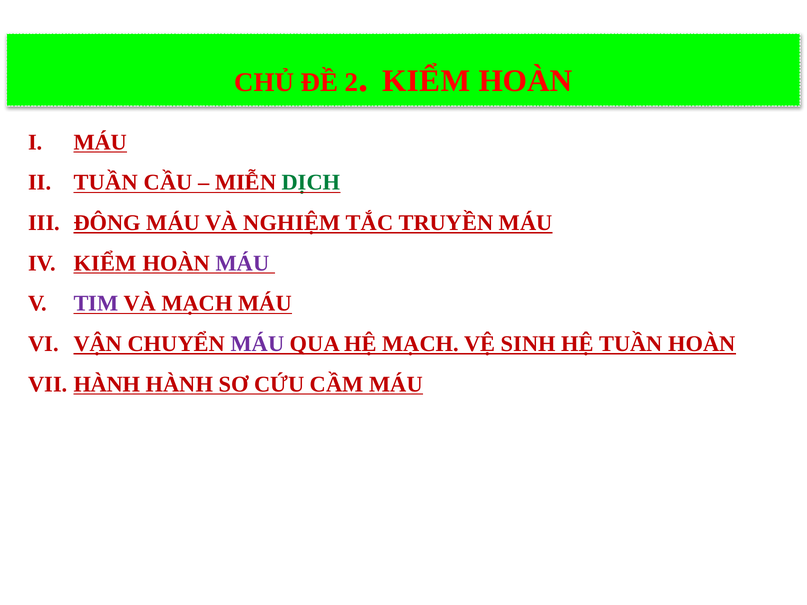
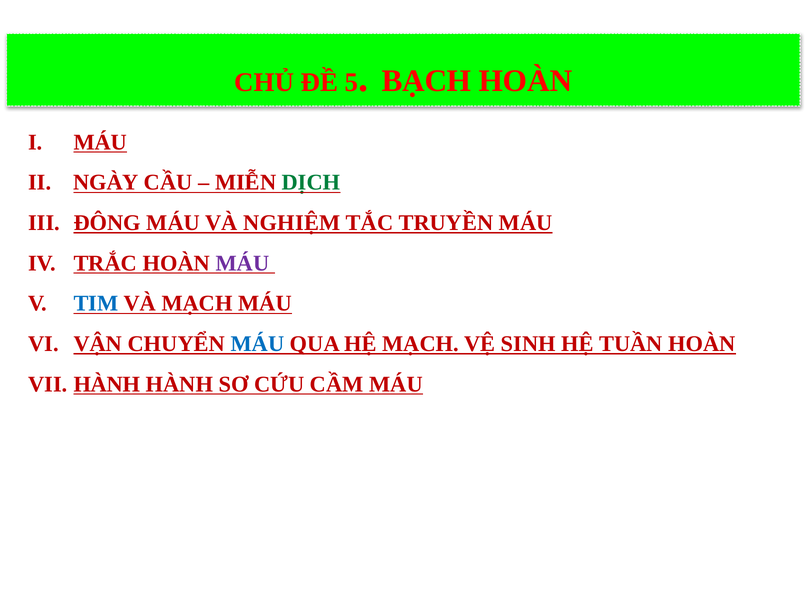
2: 2 -> 5
KIỂM at (426, 81): KIỂM -> BẠCH
TUẦN at (106, 183): TUẦN -> NGÀY
KIỂM at (105, 263): KIỂM -> TRẮC
TIM colour: purple -> blue
MÁU at (258, 344) colour: purple -> blue
